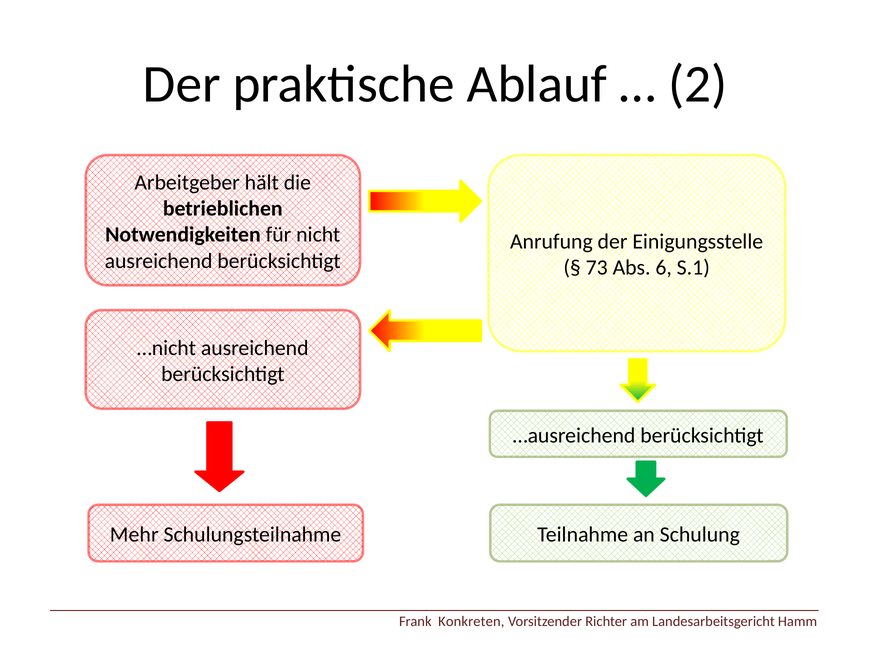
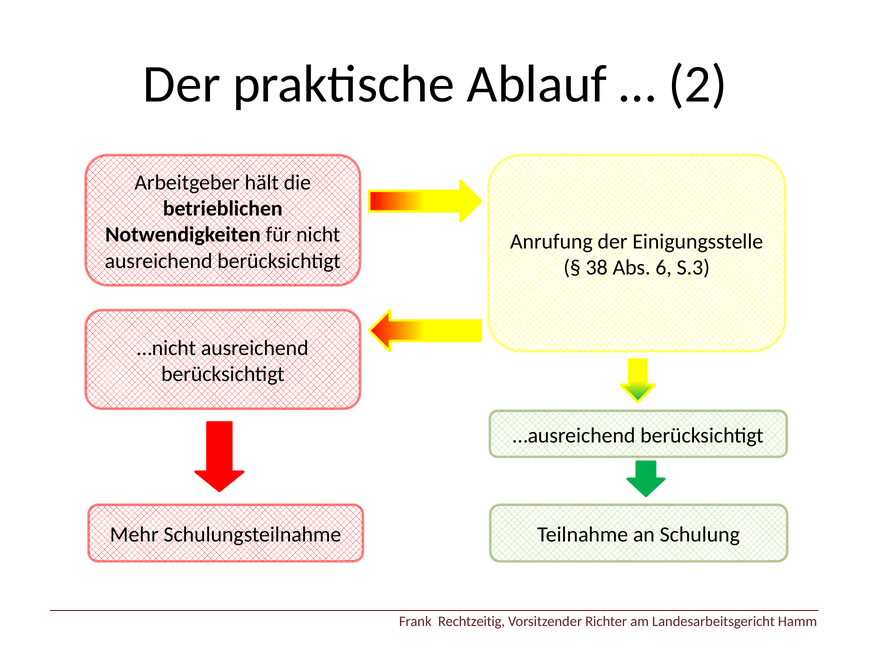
73: 73 -> 38
S.1: S.1 -> S.3
Konkreten: Konkreten -> Rechtzeitig
